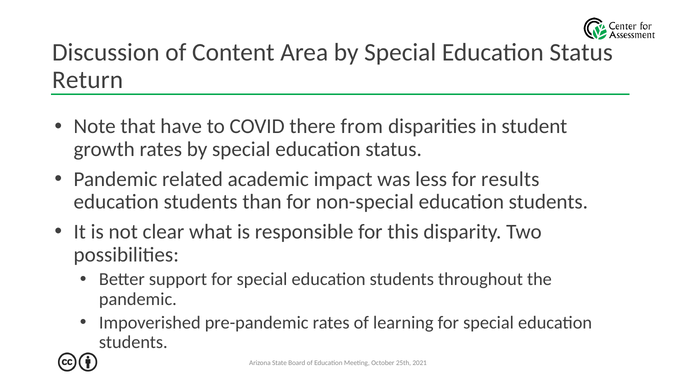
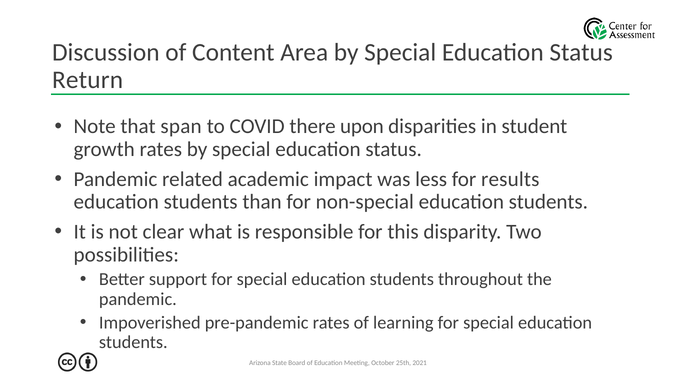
have: have -> span
from: from -> upon
